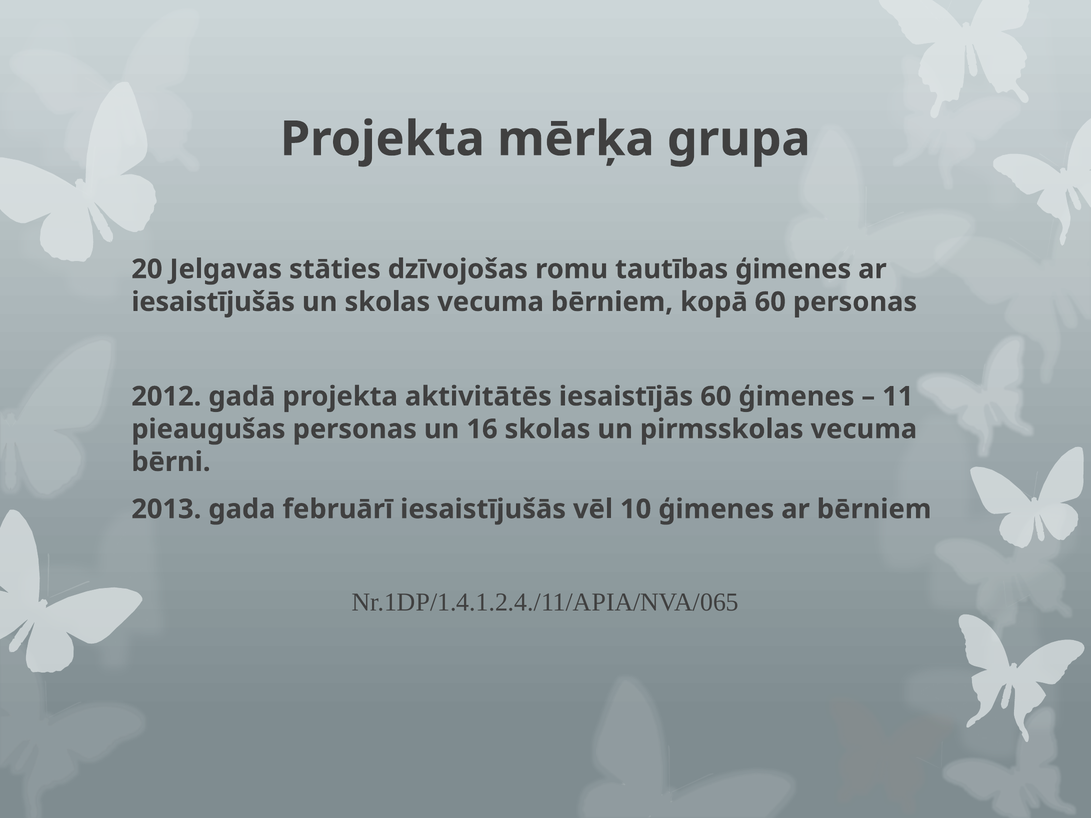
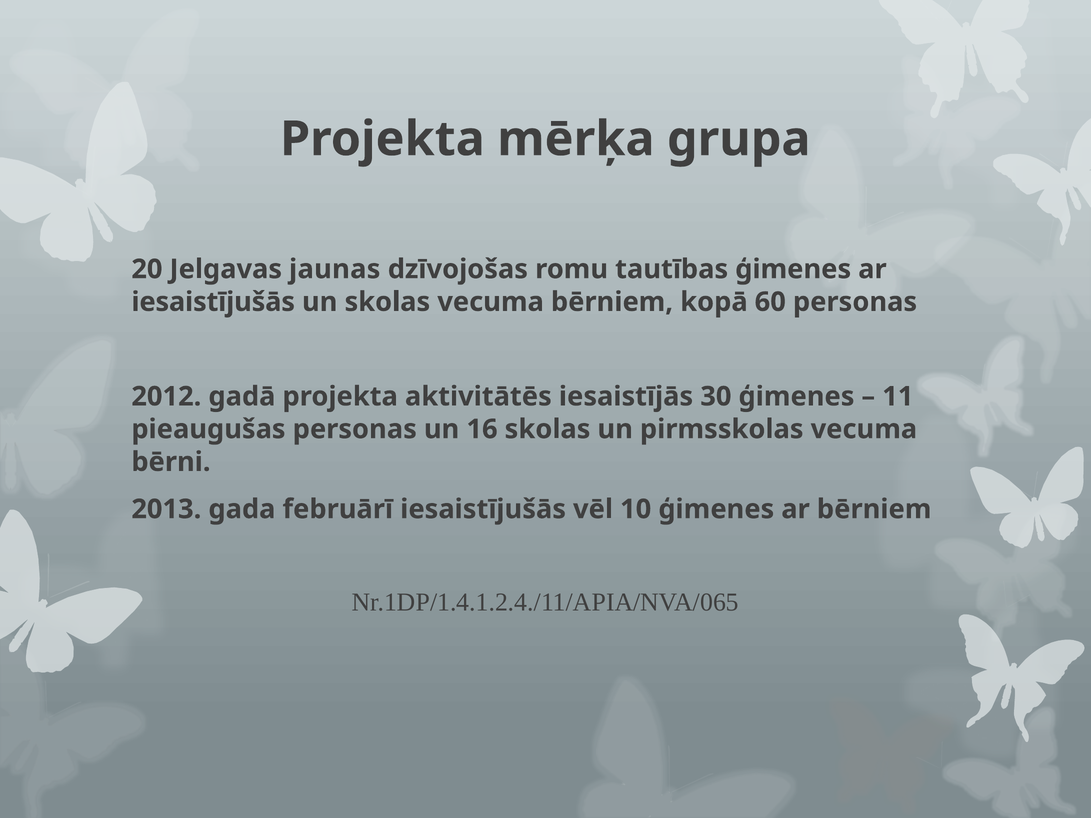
stāties: stāties -> jaunas
iesaistījās 60: 60 -> 30
